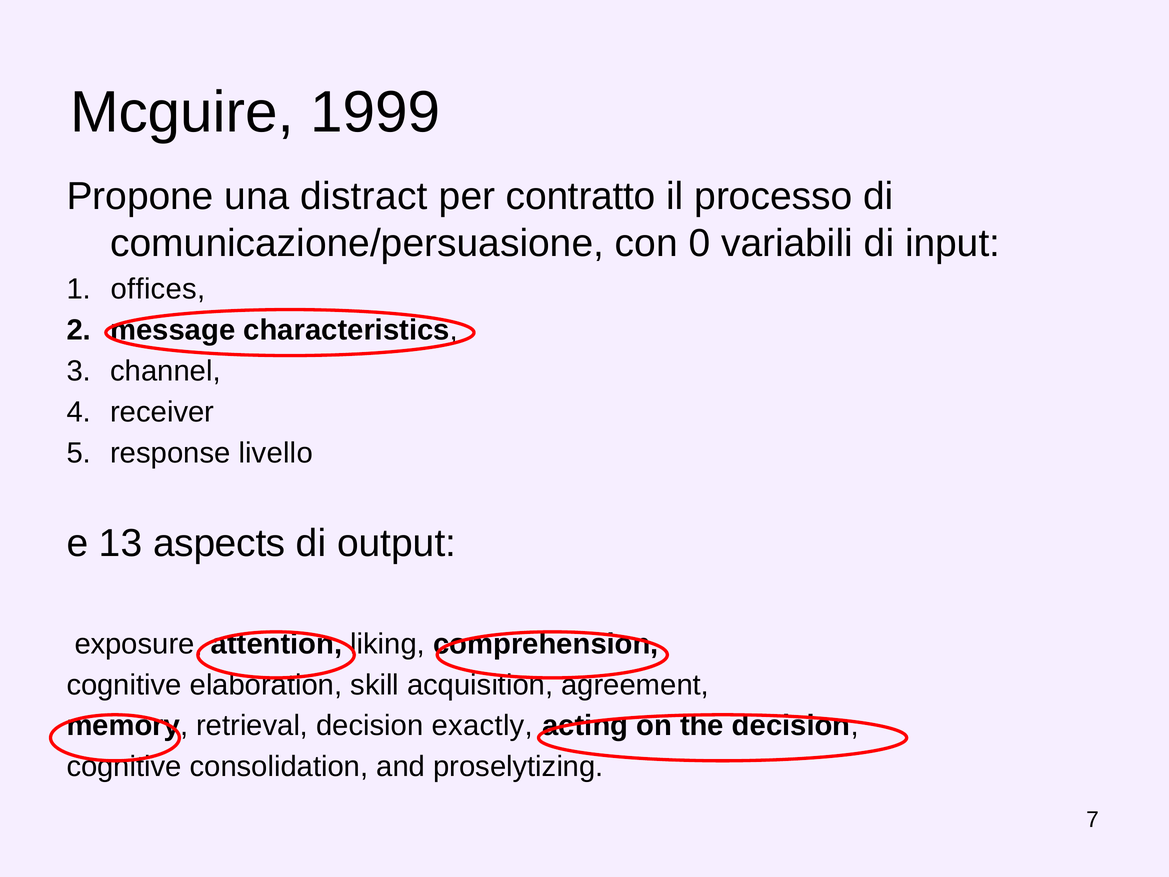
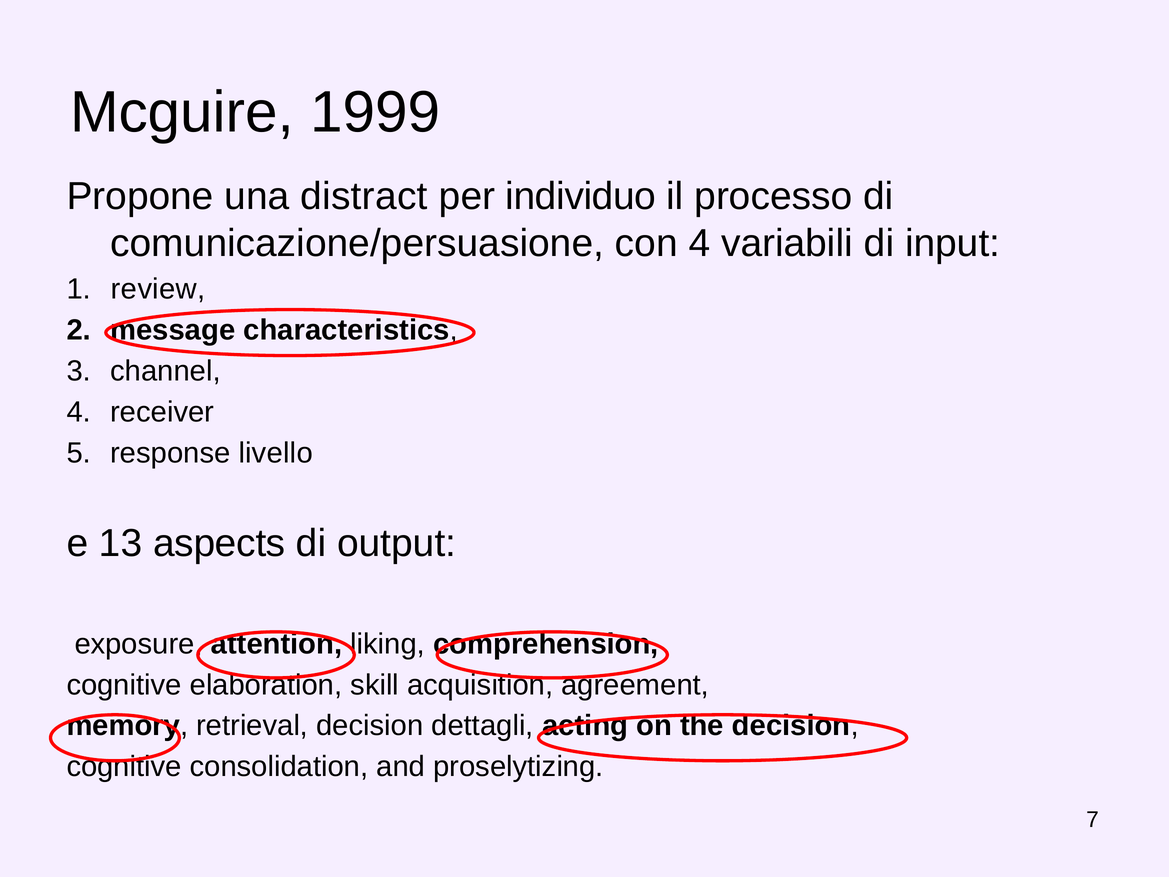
contratto: contratto -> individuo
con 0: 0 -> 4
offices: offices -> review
exactly: exactly -> dettagli
